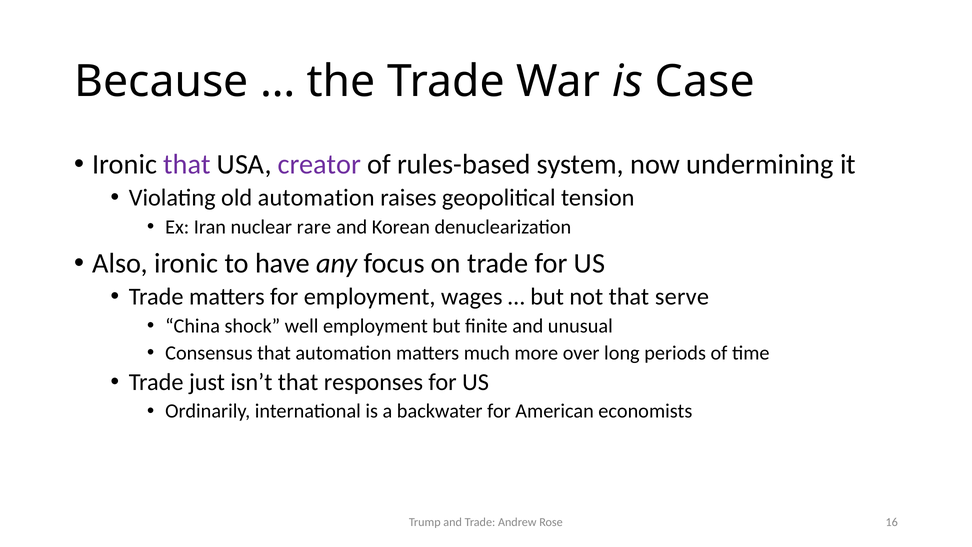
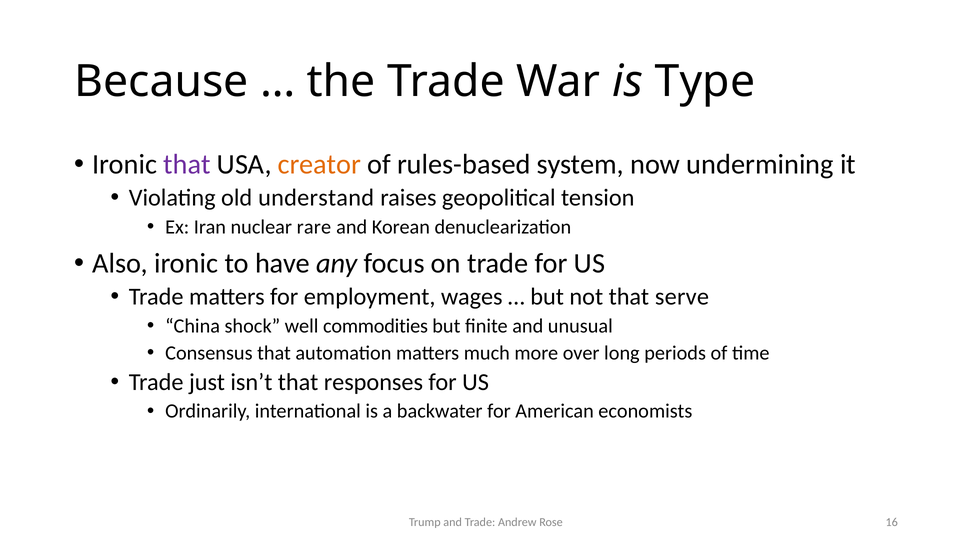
Case: Case -> Type
creator colour: purple -> orange
old automation: automation -> understand
well employment: employment -> commodities
